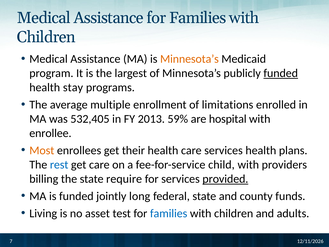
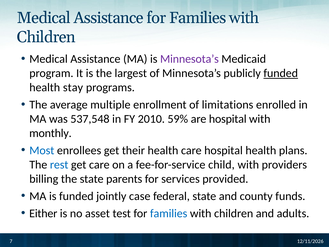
Minnesota’s at (189, 59) colour: orange -> purple
532,405: 532,405 -> 537,548
2013: 2013 -> 2010
enrollee: enrollee -> monthly
Most colour: orange -> blue
care services: services -> hospital
require: require -> parents
provided underline: present -> none
long: long -> case
Living: Living -> Either
